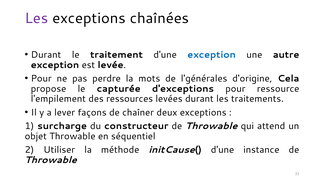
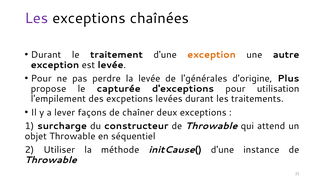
exception at (212, 55) colour: blue -> orange
la mots: mots -> levée
Cela: Cela -> Plus
ressource: ressource -> utilisation
ressources: ressources -> excpetions
